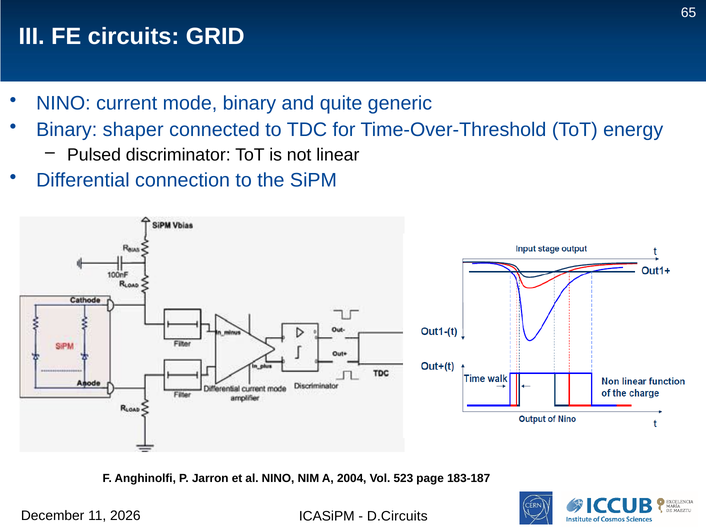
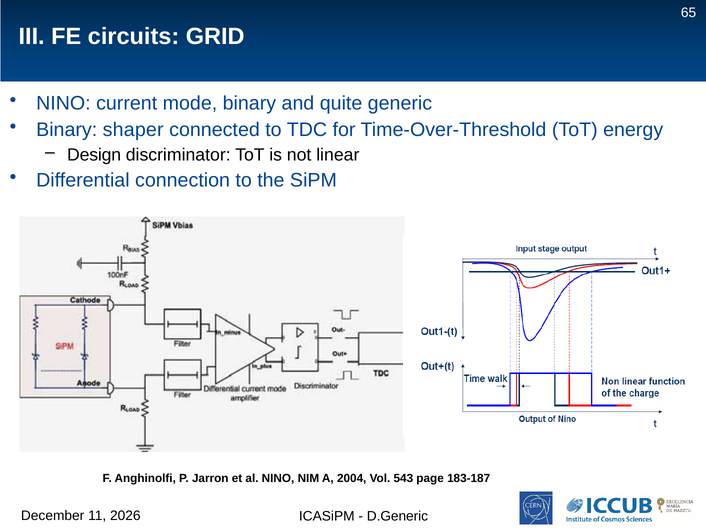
Pulsed: Pulsed -> Design
523: 523 -> 543
D.Circuits: D.Circuits -> D.Generic
